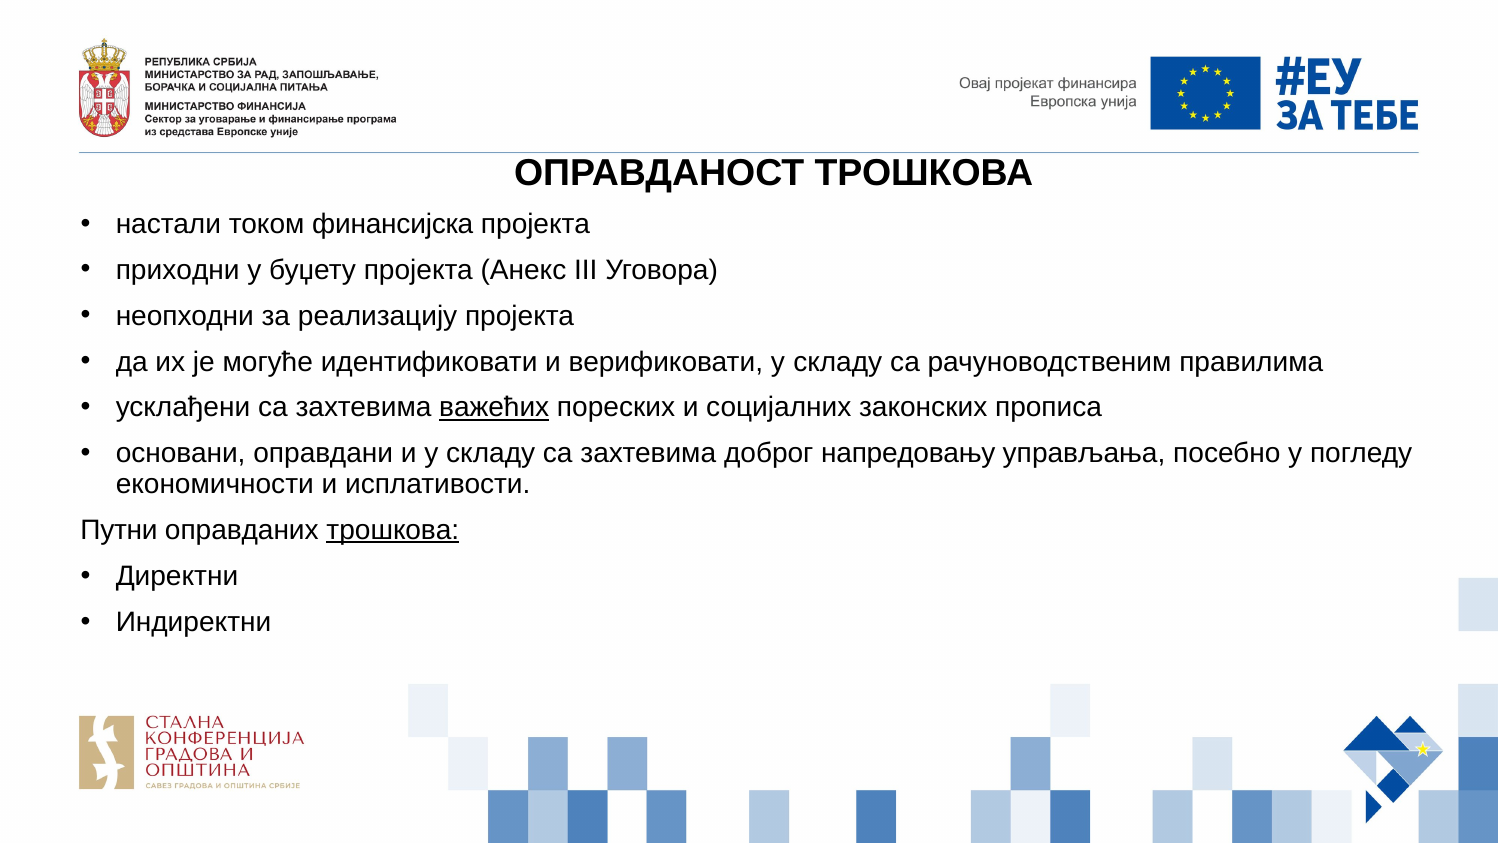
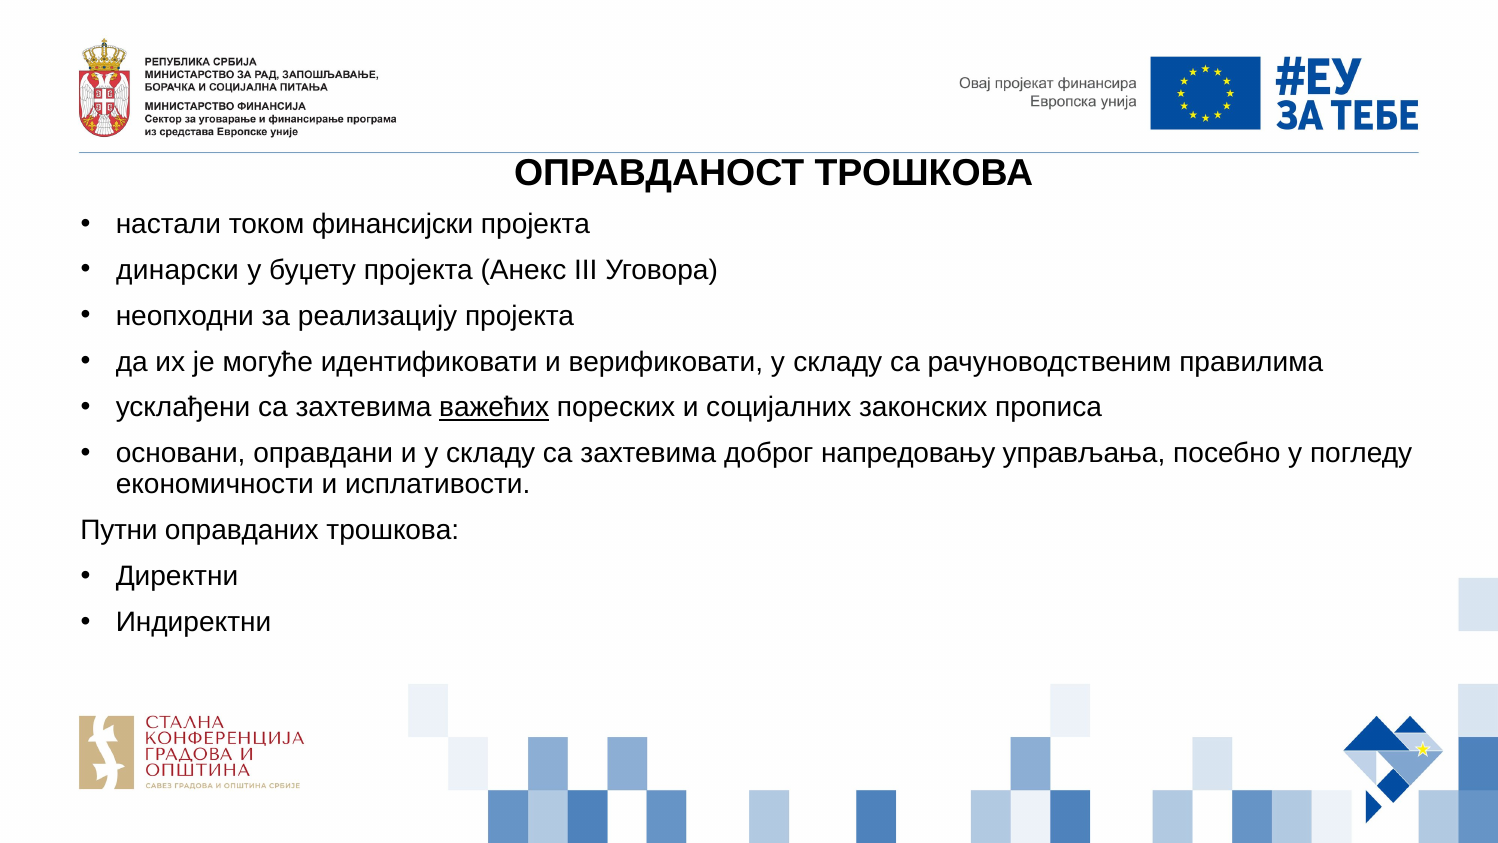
финансијска: финансијска -> финансијски
приходни: приходни -> динарски
трошкова at (393, 530) underline: present -> none
